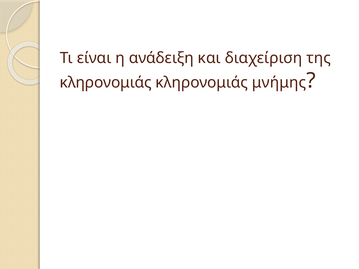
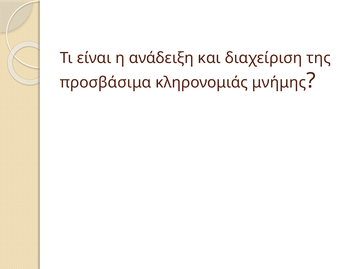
κληρονομιάς at (106, 83): κληρονομιάς -> προσβάσιμα
